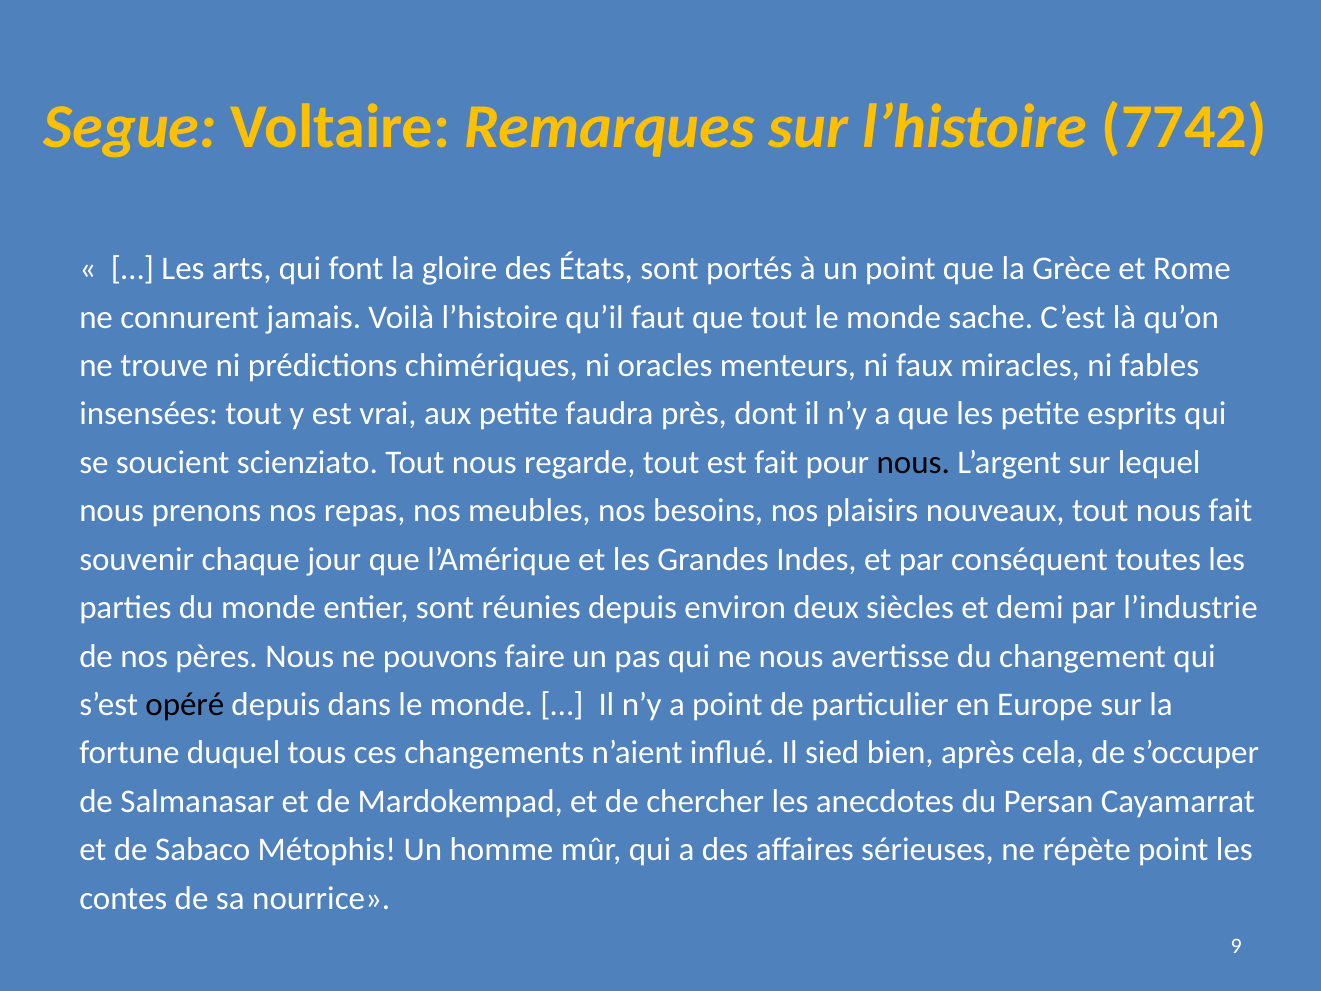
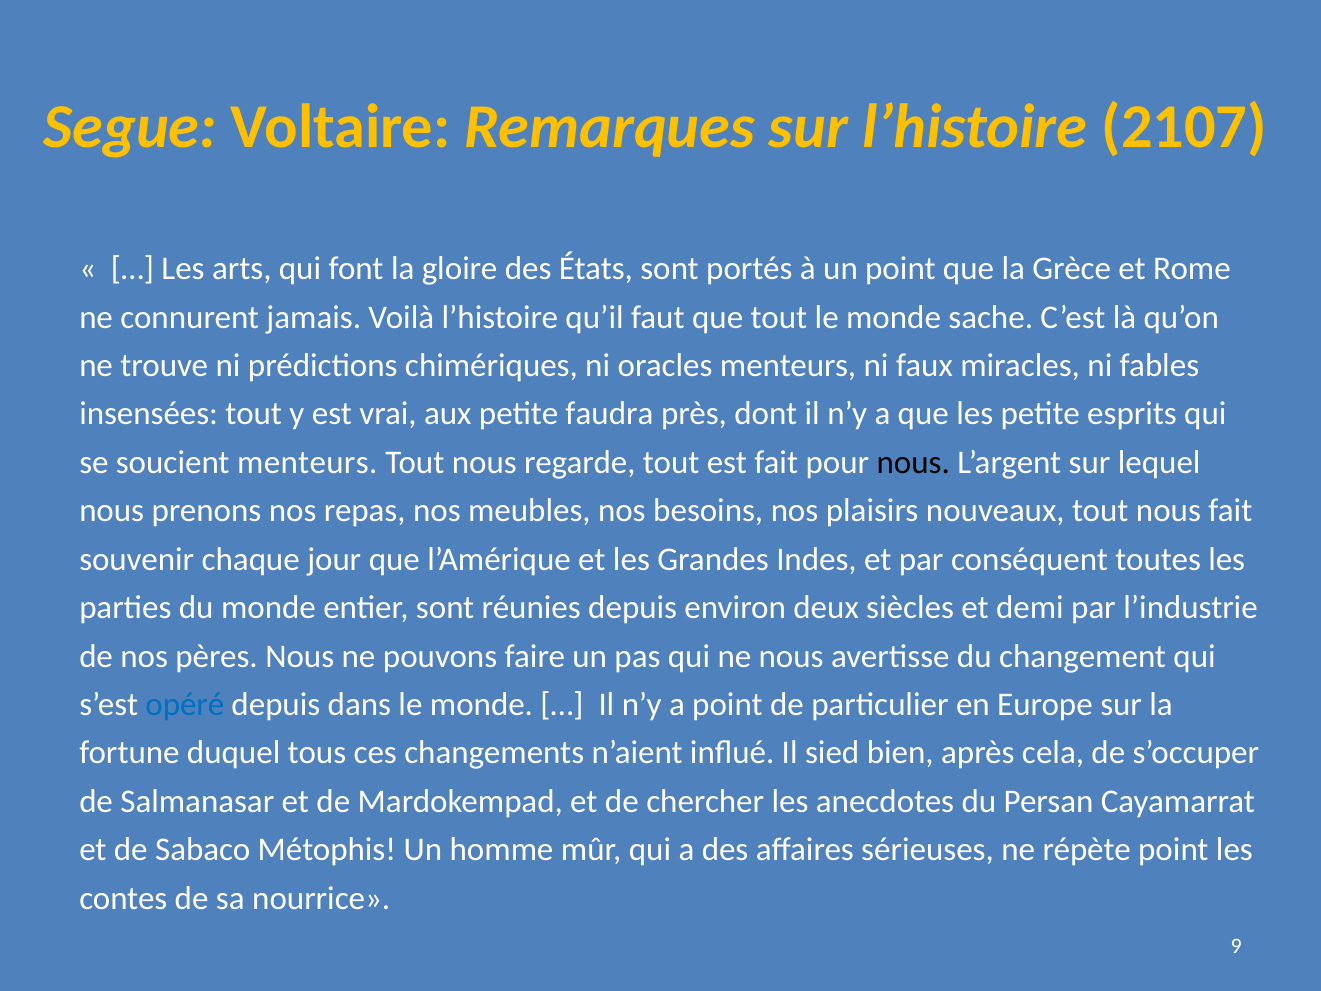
7742: 7742 -> 2107
soucient scienziato: scienziato -> menteurs
opéré colour: black -> blue
